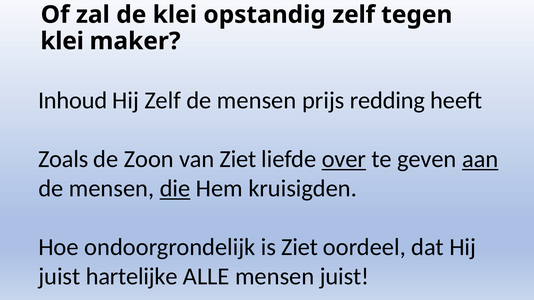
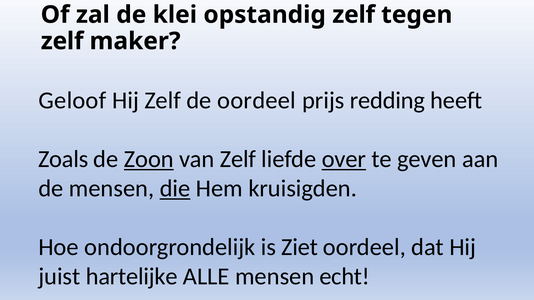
klei at (62, 41): klei -> zelf
Inhoud: Inhoud -> Geloof
Zelf de mensen: mensen -> oordeel
Zoon underline: none -> present
van Ziet: Ziet -> Zelf
aan underline: present -> none
mensen juist: juist -> echt
